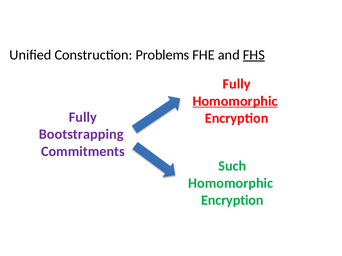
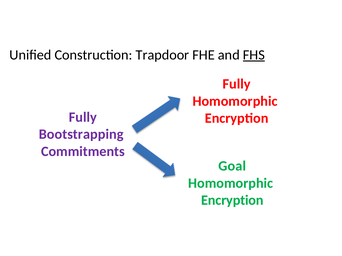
Problems: Problems -> Trapdoor
Homomorphic at (235, 101) underline: present -> none
Such: Such -> Goal
